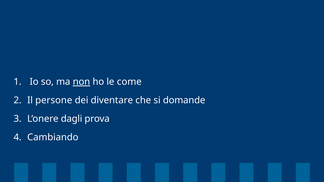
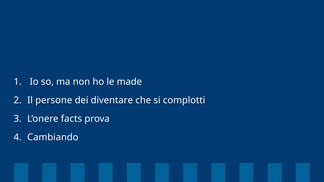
non underline: present -> none
come: come -> made
domande: domande -> complotti
dagli: dagli -> facts
